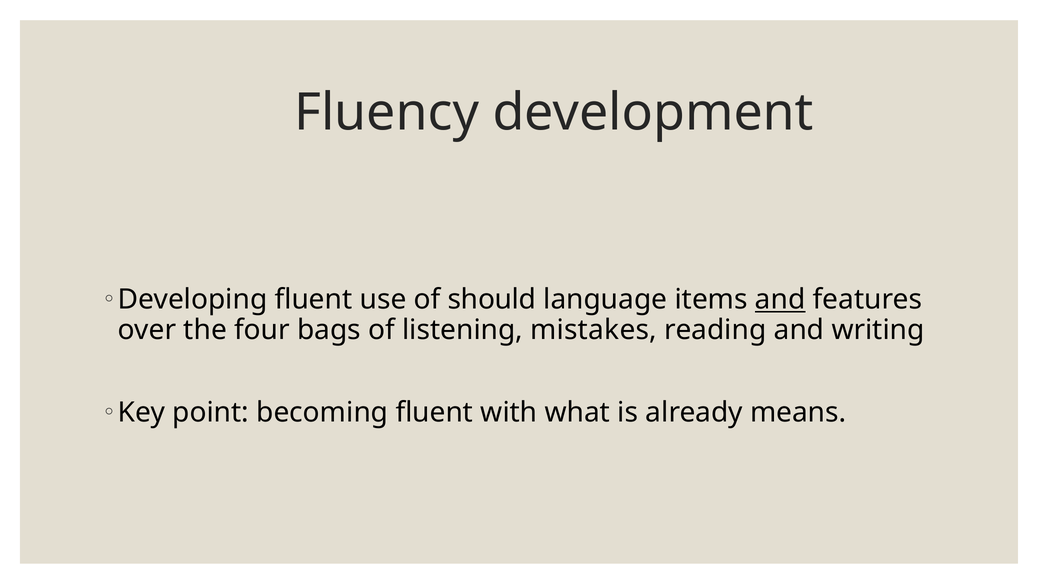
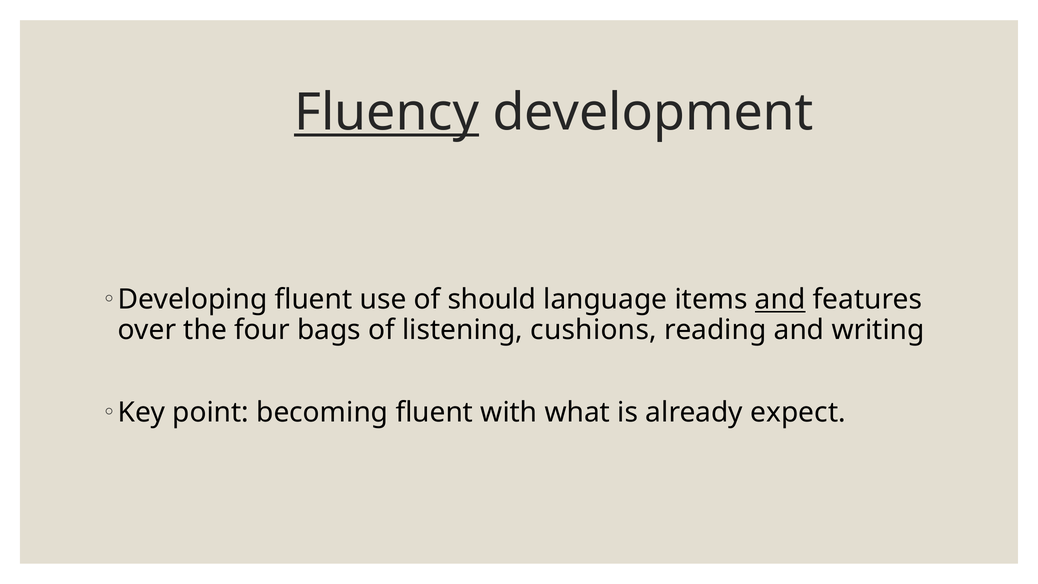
Fluency underline: none -> present
mistakes: mistakes -> cushions
means: means -> expect
